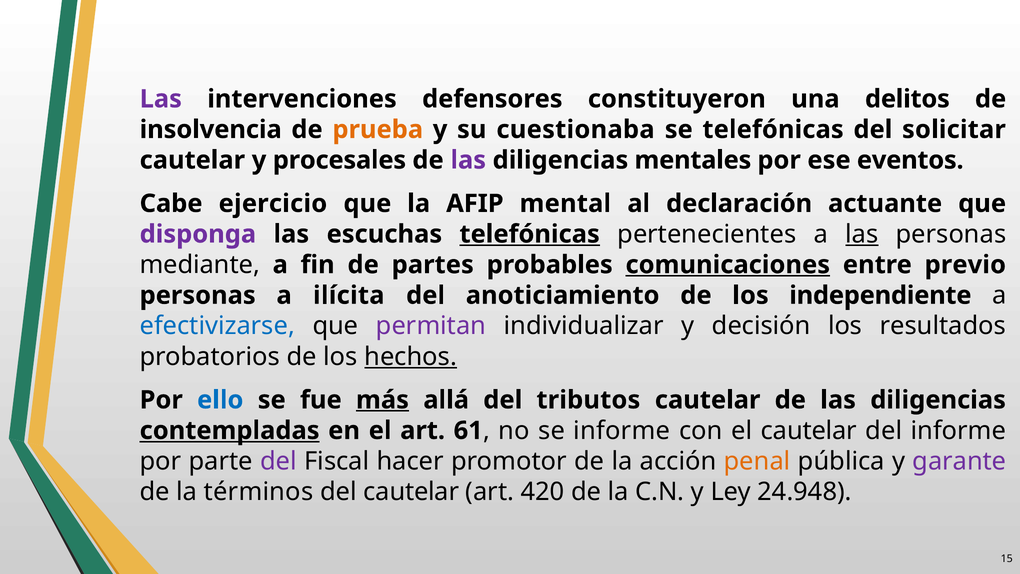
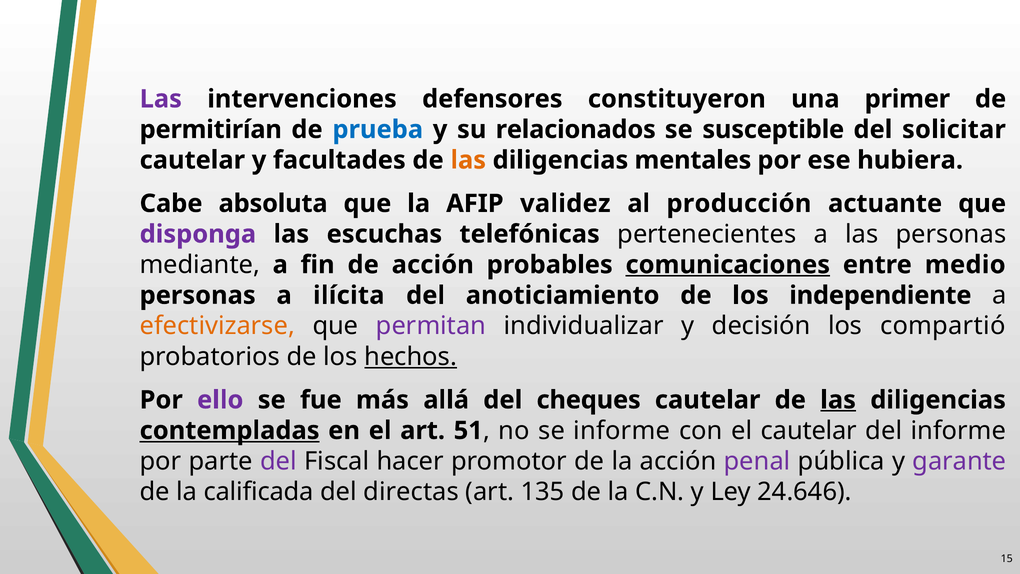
delitos: delitos -> primer
insolvencia: insolvencia -> permitirían
prueba colour: orange -> blue
cuestionaba: cuestionaba -> relacionados
se telefónicas: telefónicas -> susceptible
procesales: procesales -> facultades
las at (468, 160) colour: purple -> orange
eventos: eventos -> hubiera
ejercicio: ejercicio -> absoluta
mental: mental -> validez
declaración: declaración -> producción
telefónicas at (530, 234) underline: present -> none
las at (862, 234) underline: present -> none
de partes: partes -> acción
previo: previo -> medio
efectivizarse colour: blue -> orange
resultados: resultados -> compartió
ello colour: blue -> purple
más underline: present -> none
tributos: tributos -> cheques
las at (838, 400) underline: none -> present
61: 61 -> 51
penal colour: orange -> purple
términos: términos -> calificada
del cautelar: cautelar -> directas
420: 420 -> 135
24.948: 24.948 -> 24.646
